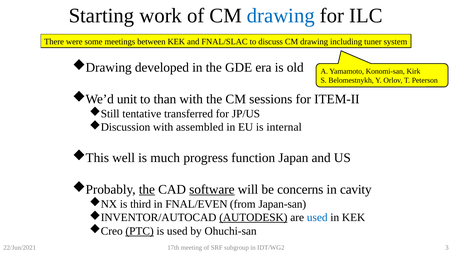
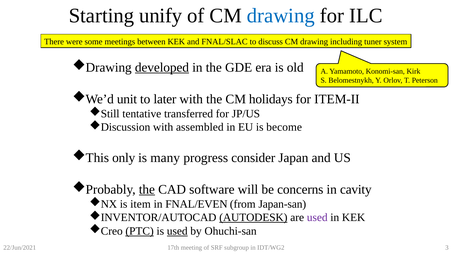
work: work -> unify
developed underline: none -> present
than: than -> later
sessions: sessions -> holidays
internal: internal -> become
well: well -> only
much: much -> many
function: function -> consider
software underline: present -> none
third: third -> item
used at (317, 218) colour: blue -> purple
used at (177, 231) underline: none -> present
